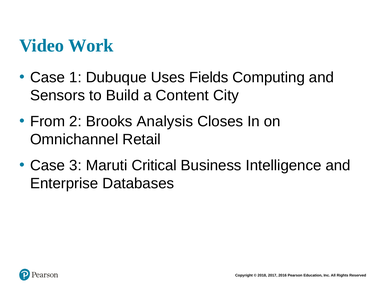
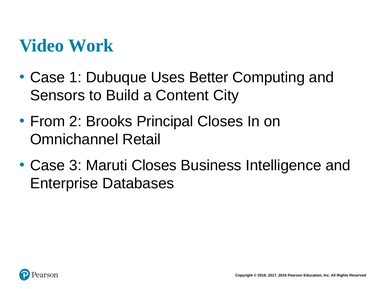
Fields: Fields -> Better
Analysis: Analysis -> Principal
Maruti Critical: Critical -> Closes
